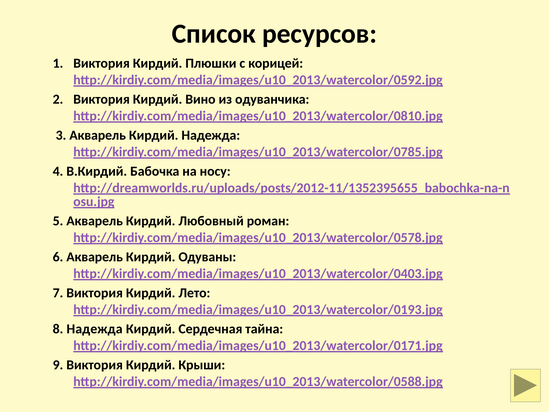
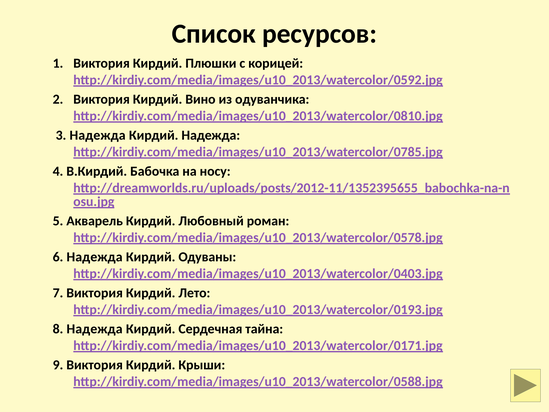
3 Акварель: Акварель -> Надежда
6 Акварель: Акварель -> Надежда
